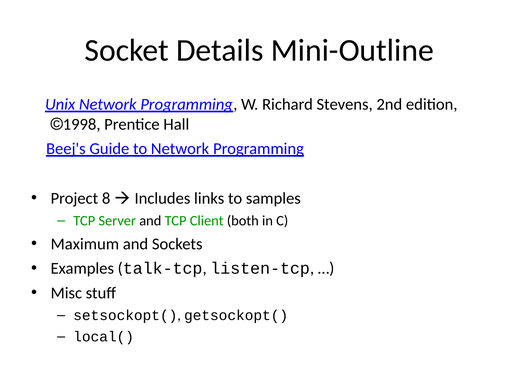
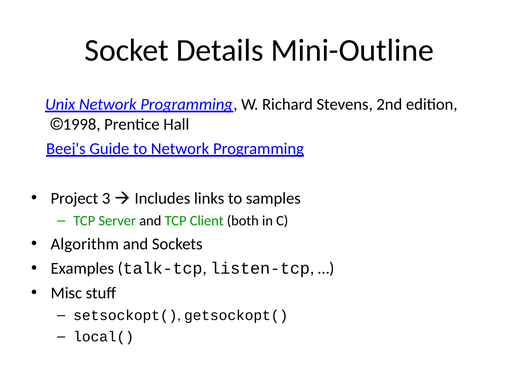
8: 8 -> 3
Maximum: Maximum -> Algorithm
